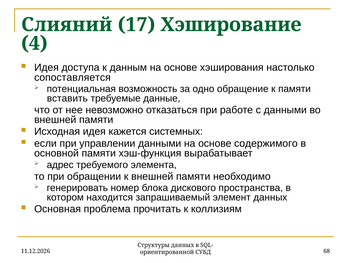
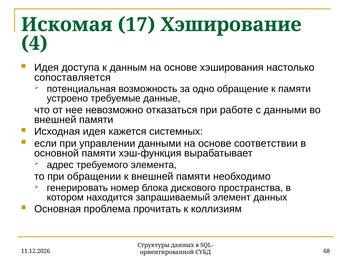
Слияний: Слияний -> Искомая
вставить: вставить -> устроено
содержимого: содержимого -> соответствии
